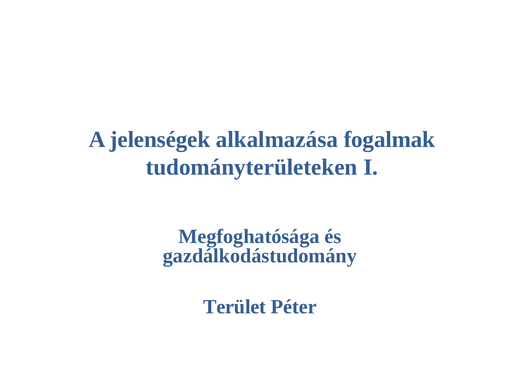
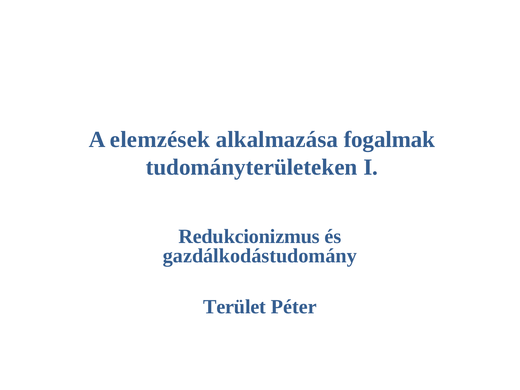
jelenségek: jelenségek -> elemzések
Megfoghatósága: Megfoghatósága -> Redukcionizmus
